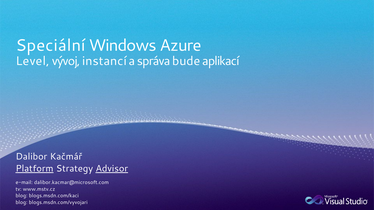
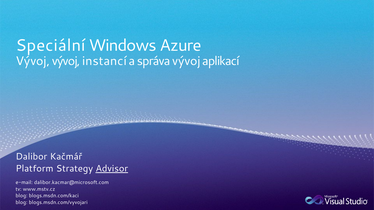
Level at (33, 61): Level -> Vývoj
správa bude: bude -> vývoj
Platform underline: present -> none
